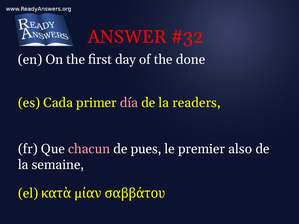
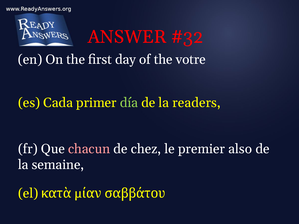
done: done -> votre
día colour: pink -> light green
pues: pues -> chez
